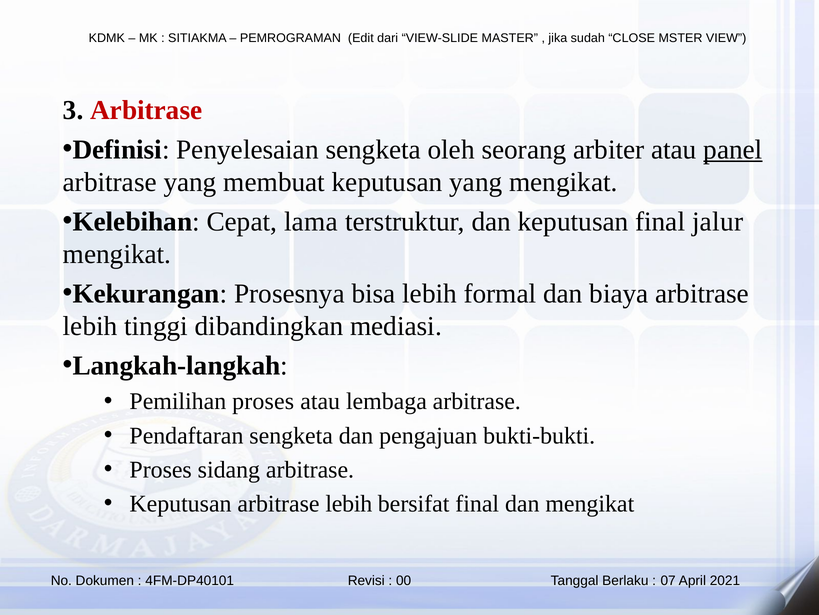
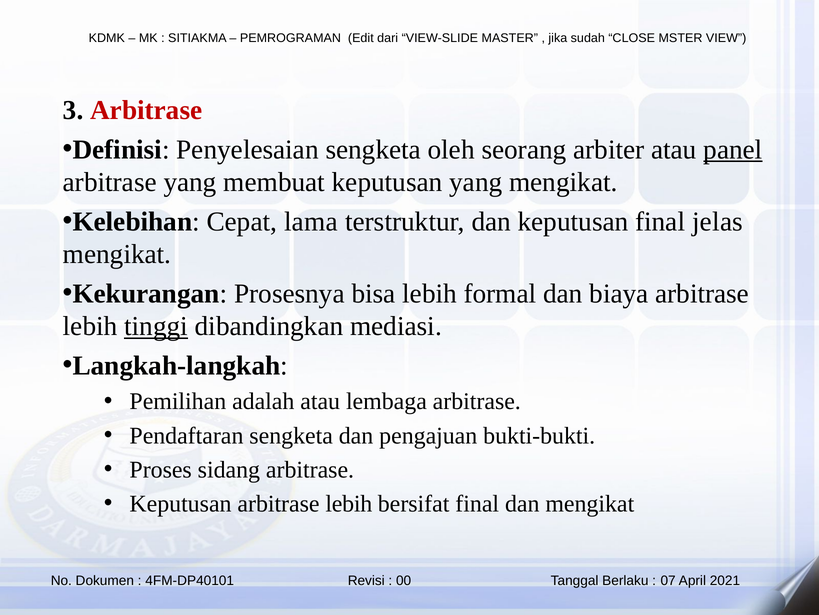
jalur: jalur -> jelas
tinggi underline: none -> present
Pemilihan proses: proses -> adalah
